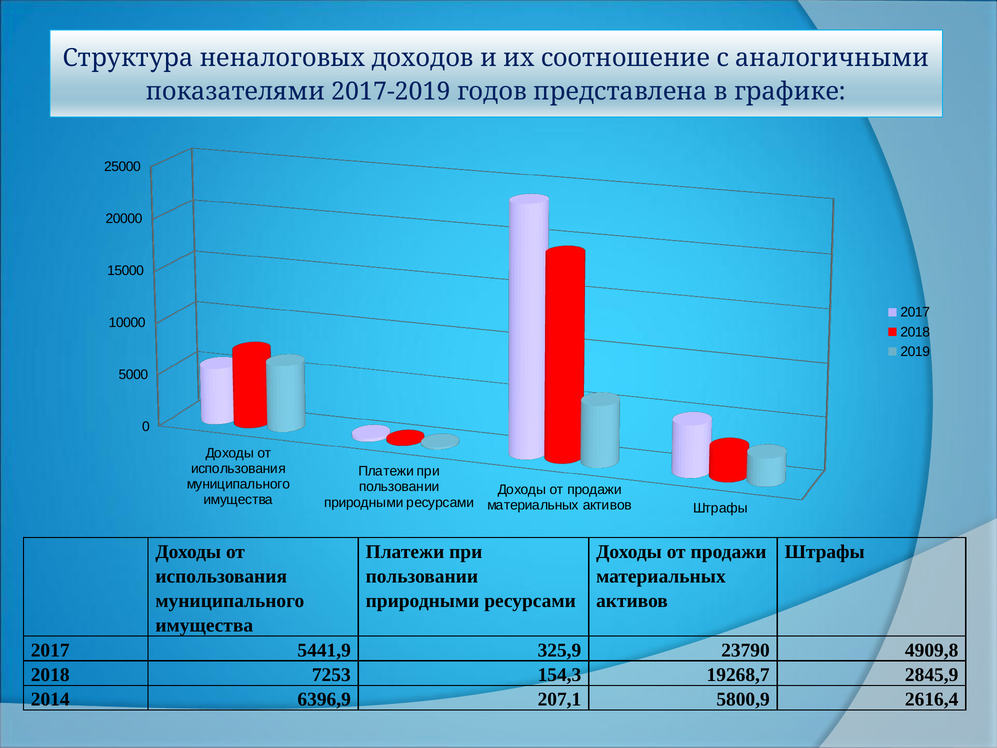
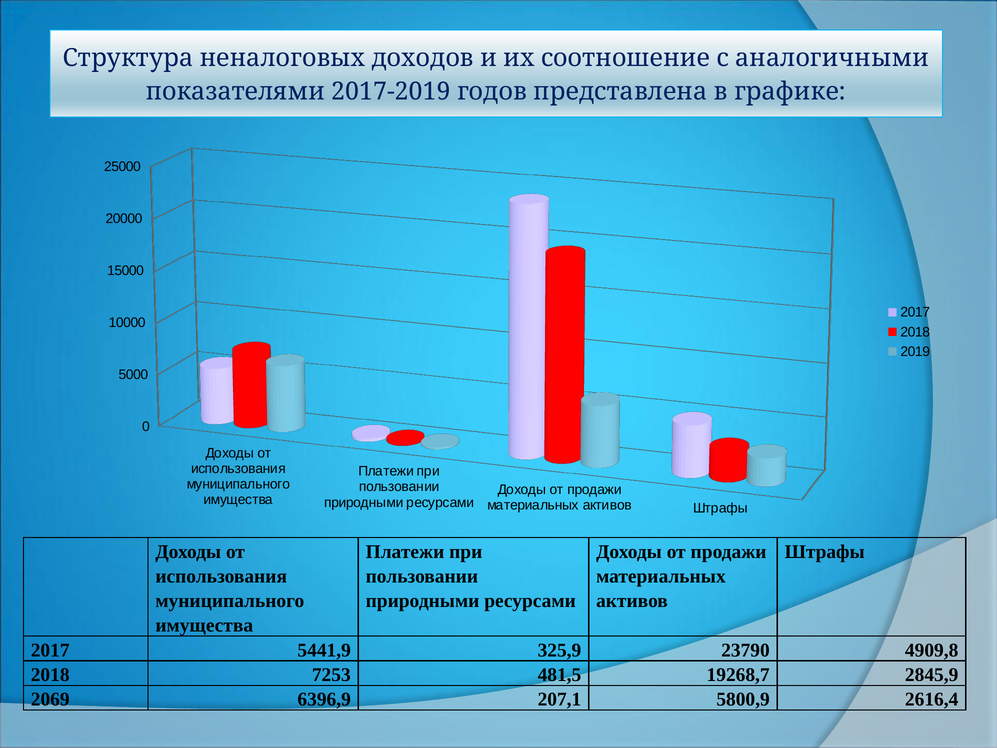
154,3: 154,3 -> 481,5
2014: 2014 -> 2069
